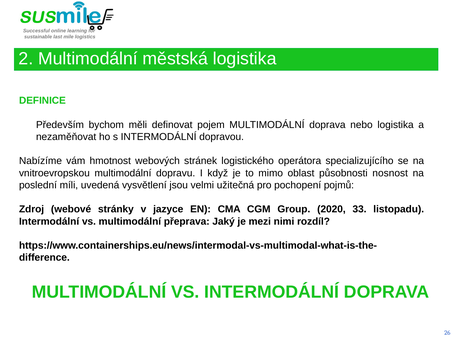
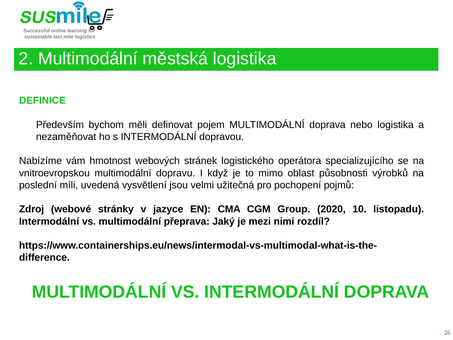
nosnost: nosnost -> výrobků
33: 33 -> 10
